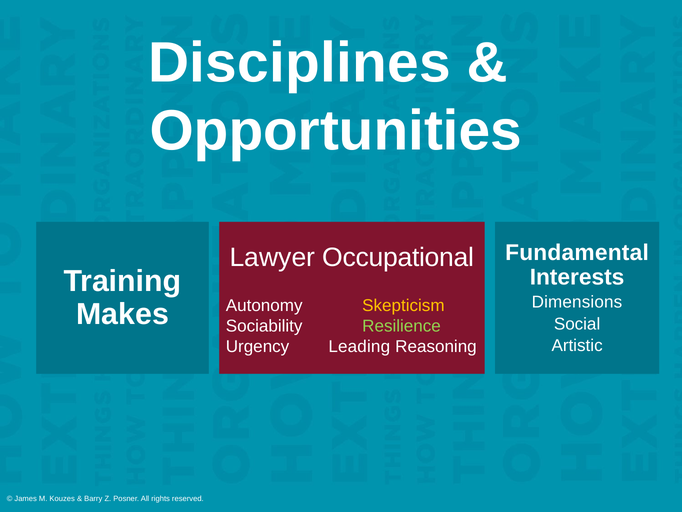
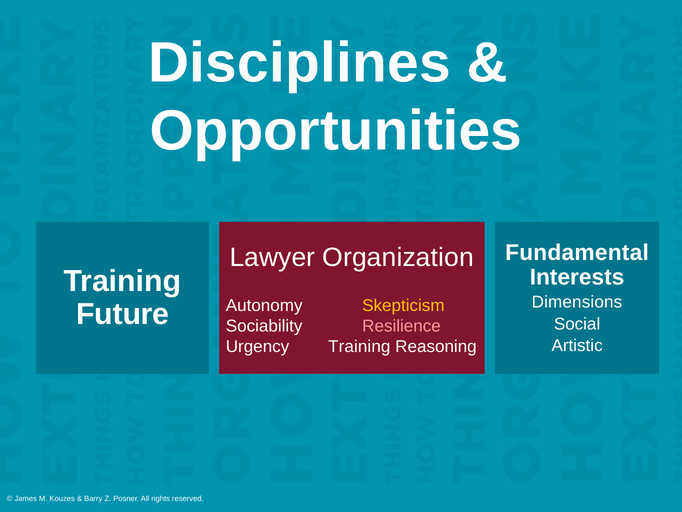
Occupational: Occupational -> Organization
Makes: Makes -> Future
Resilience colour: light green -> pink
Urgency Leading: Leading -> Training
